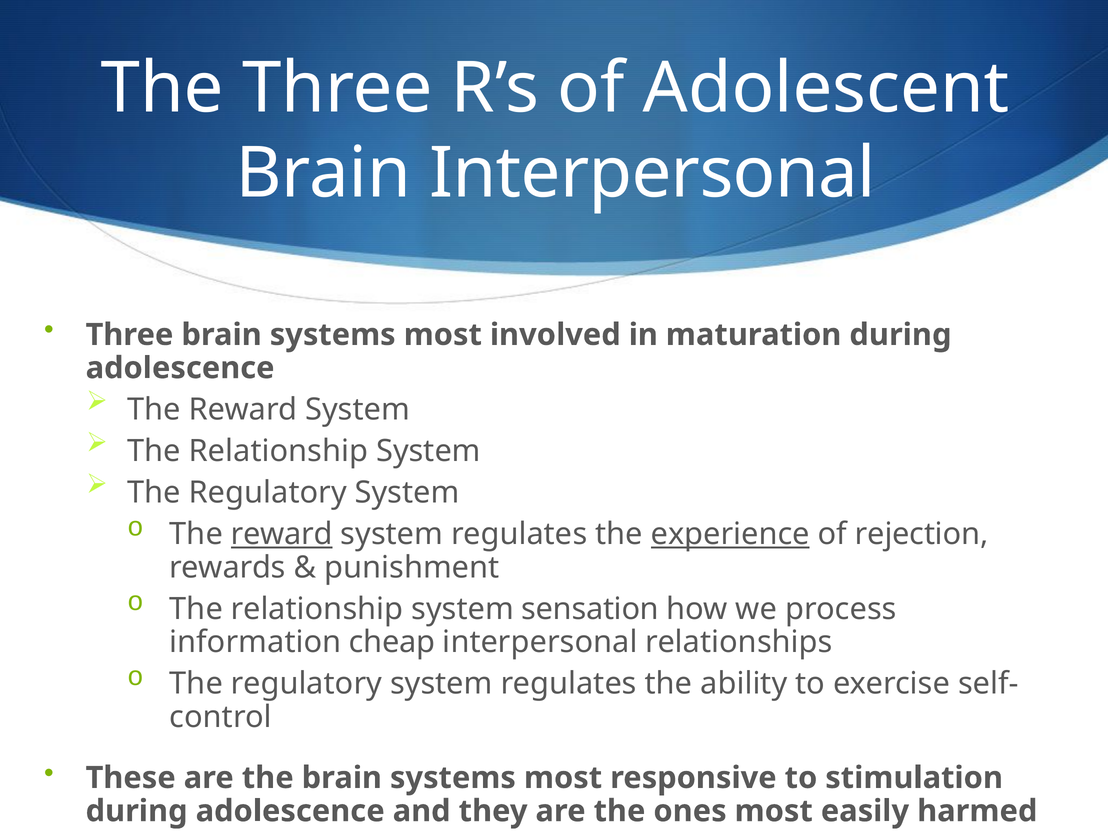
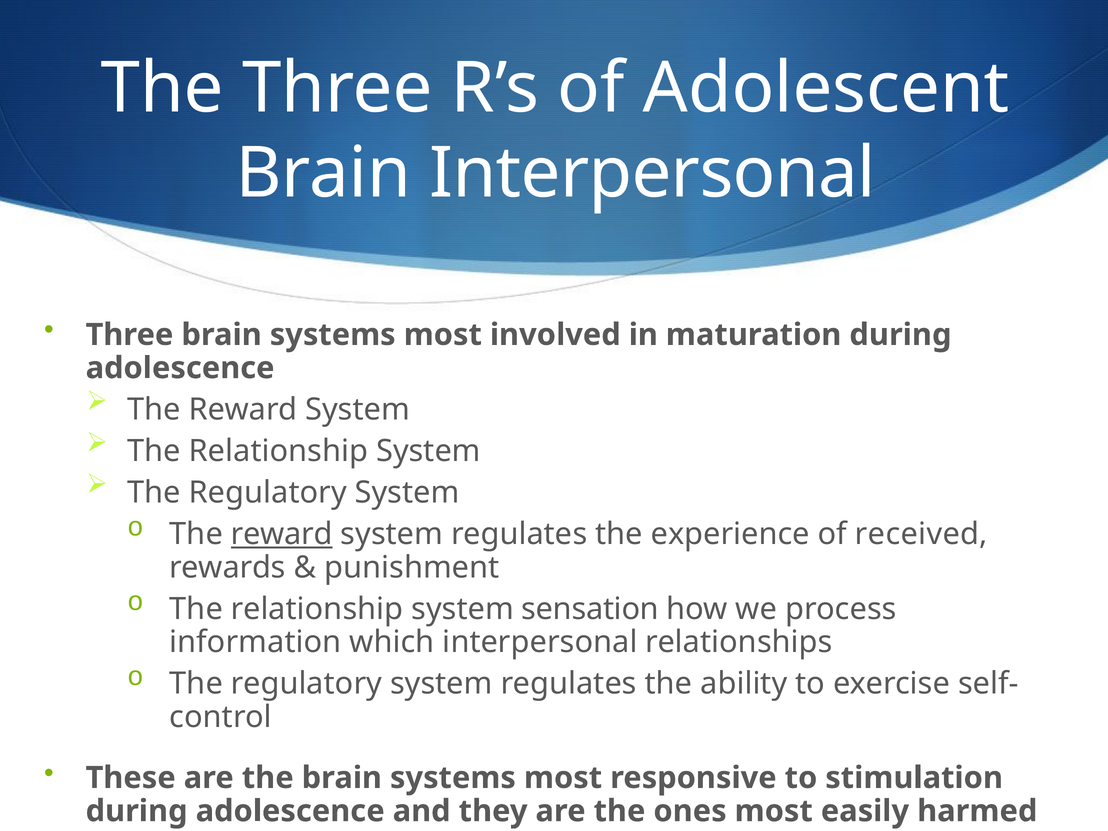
experience underline: present -> none
rejection: rejection -> received
cheap: cheap -> which
